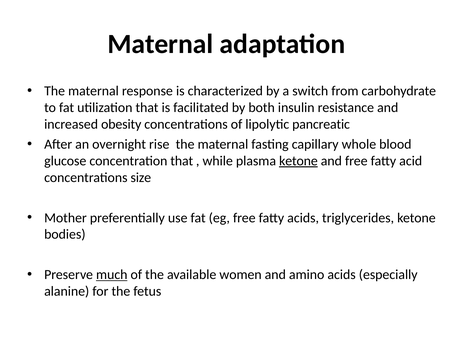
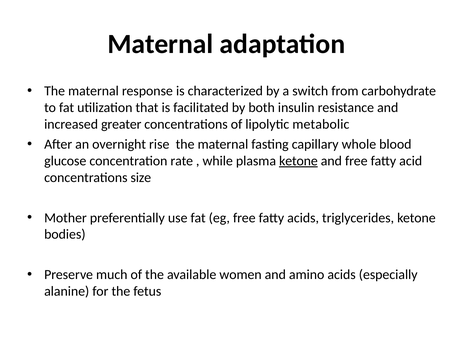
obesity: obesity -> greater
pancreatic: pancreatic -> metabolic
concentration that: that -> rate
much underline: present -> none
